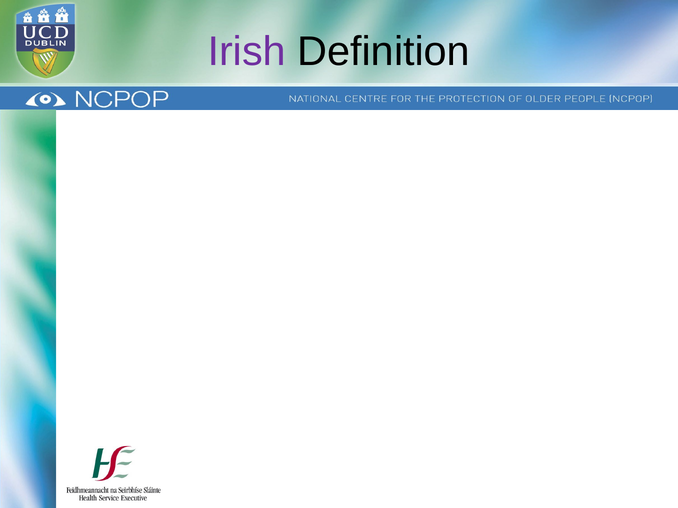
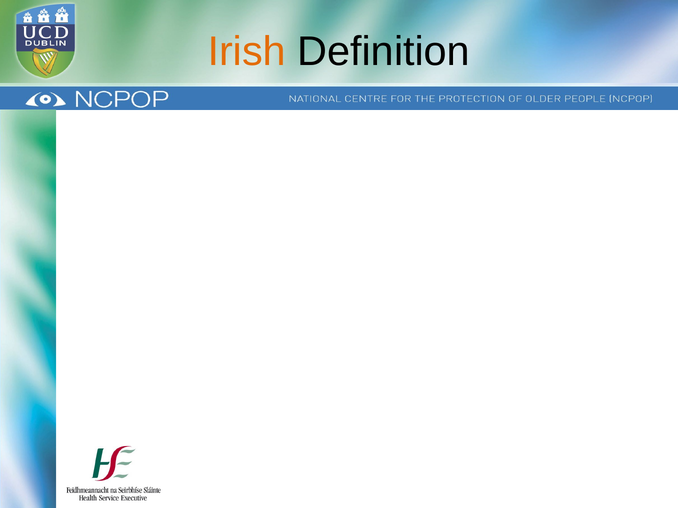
Irish colour: purple -> orange
